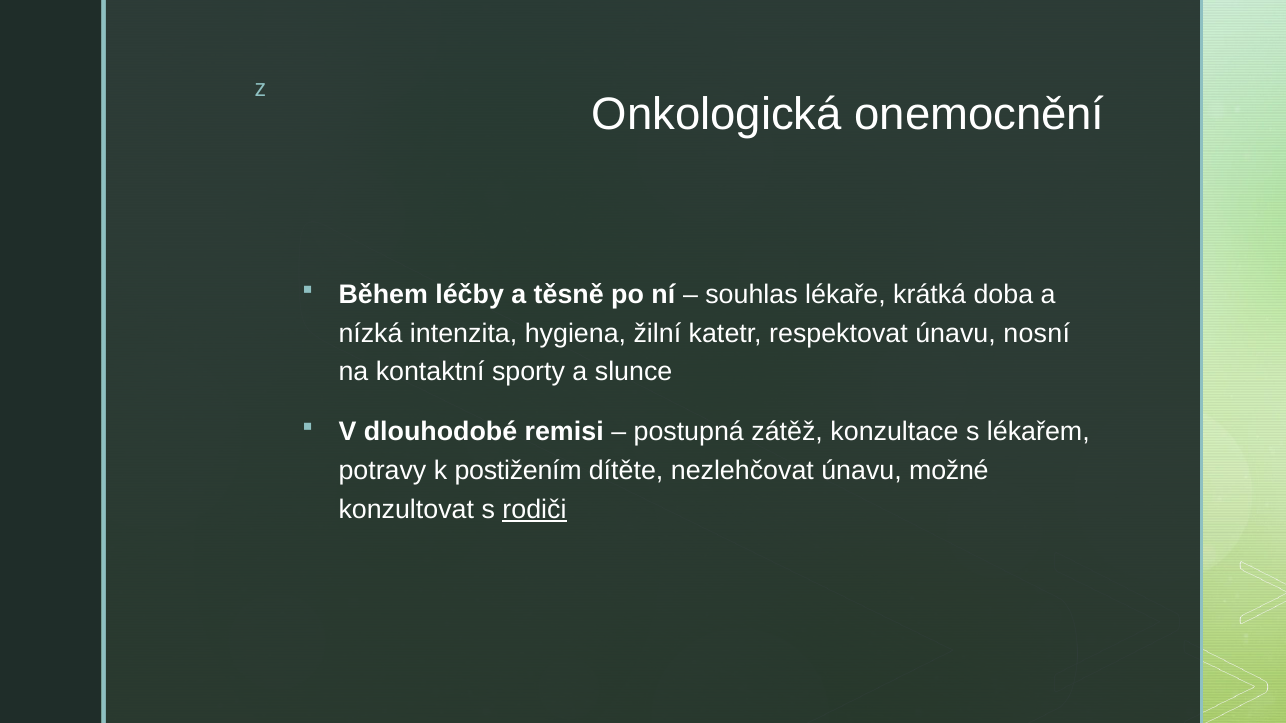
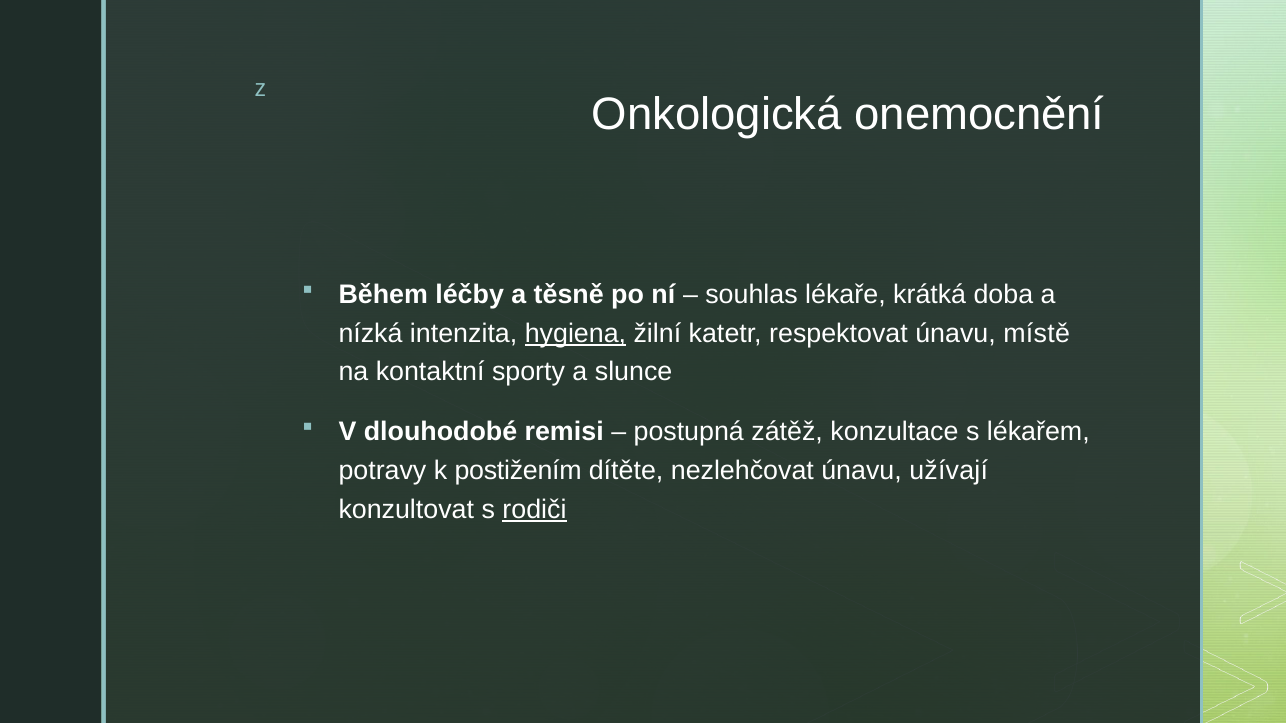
hygiena underline: none -> present
nosní: nosní -> místě
možné: možné -> užívají
